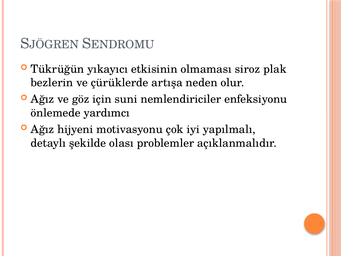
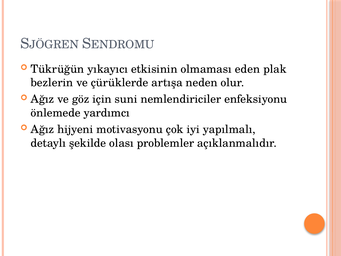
siroz: siroz -> eden
